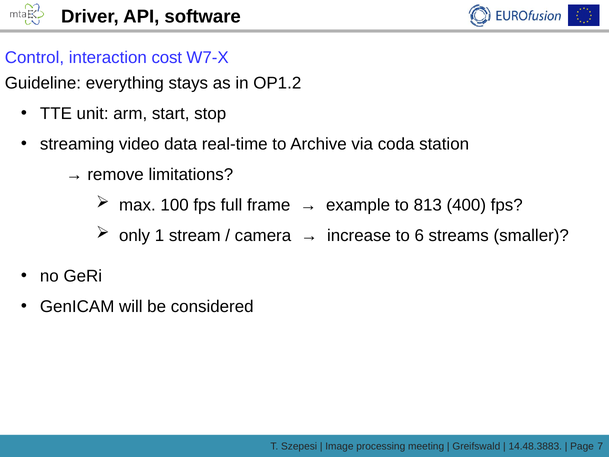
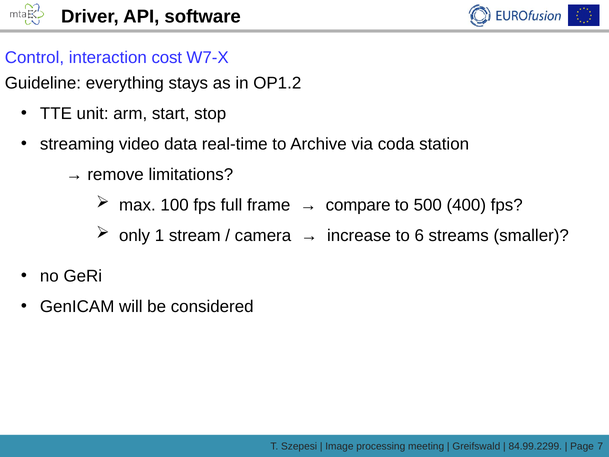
example: example -> compare
813: 813 -> 500
14.48.3883: 14.48.3883 -> 84.99.2299
